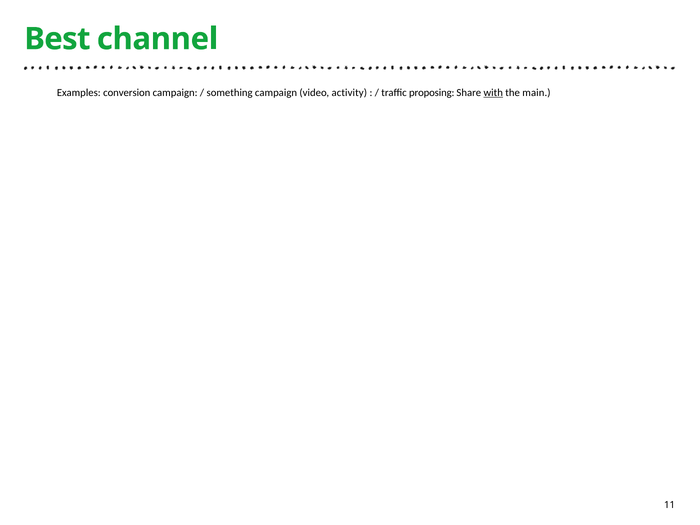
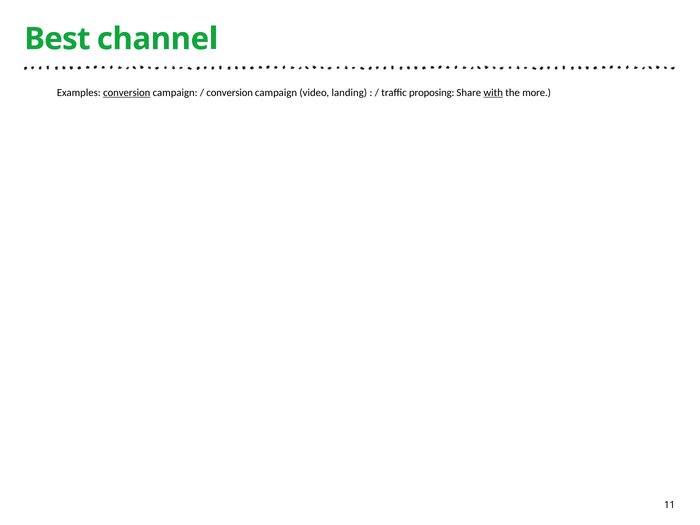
conversion at (127, 93) underline: none -> present
something at (230, 93): something -> conversion
activity: activity -> landing
main: main -> more
